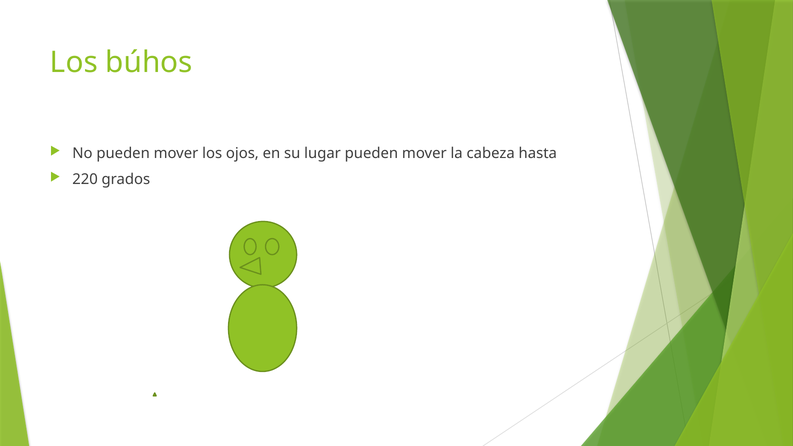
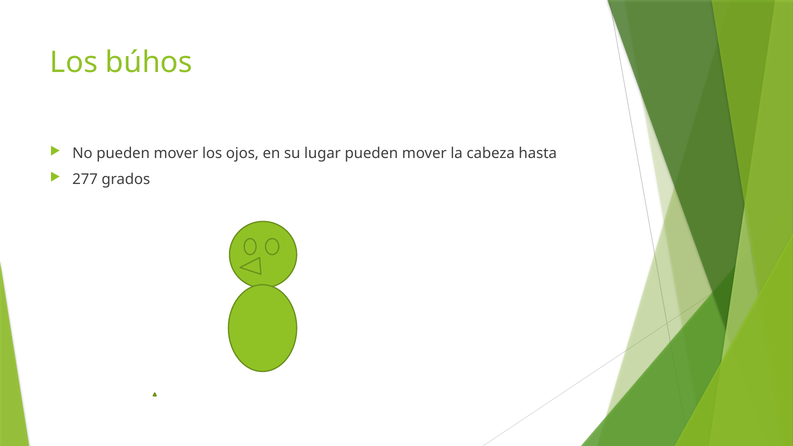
220: 220 -> 277
